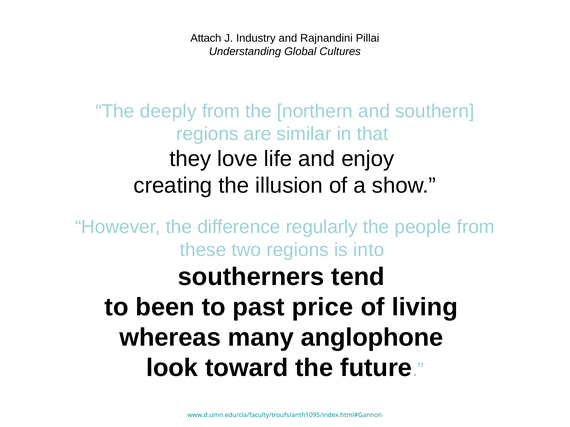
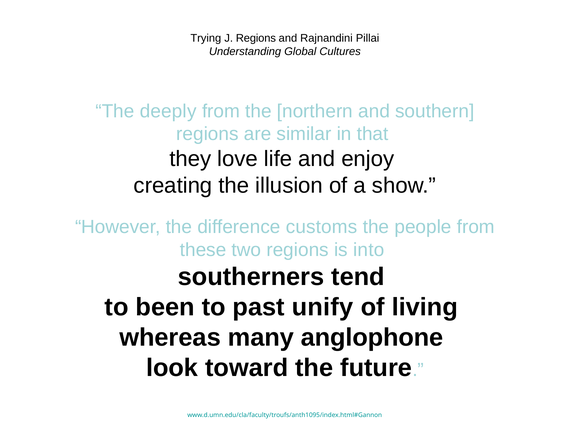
Attach: Attach -> Trying
J Industry: Industry -> Regions
regularly: regularly -> customs
price: price -> unify
